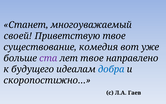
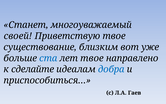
комедия: комедия -> близким
ста colour: purple -> blue
будущего: будущего -> сделайте
скоропостижно…: скоропостижно… -> приспособиться…
